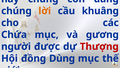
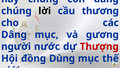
lời colour: orange -> black
khuâng: khuâng -> thương
Chứa: Chứa -> Dâng
được: được -> nước
